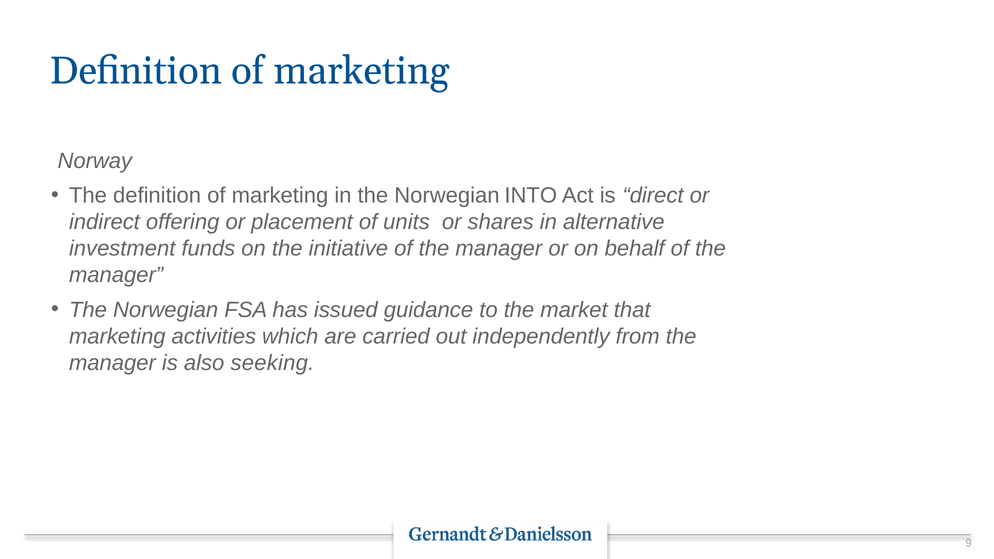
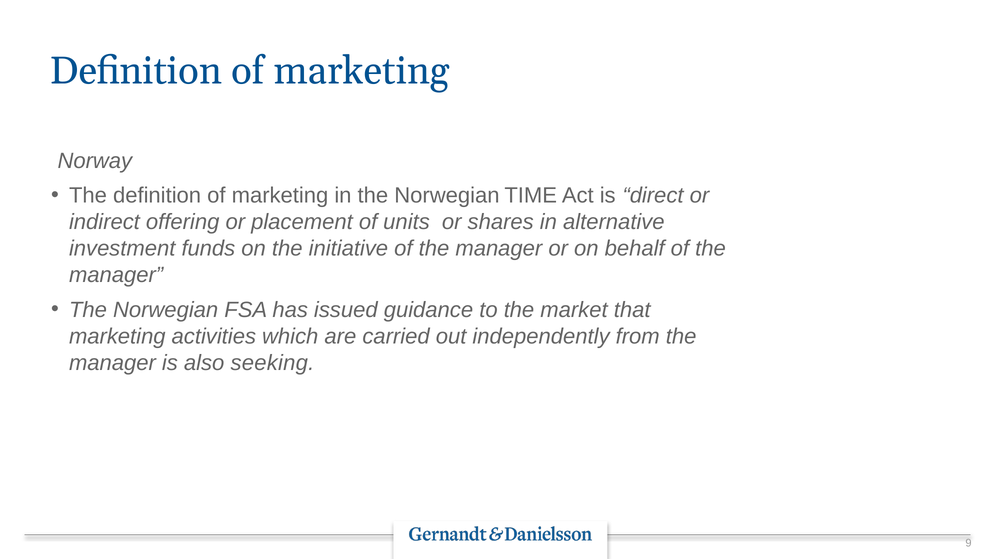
INTO: INTO -> TIME
